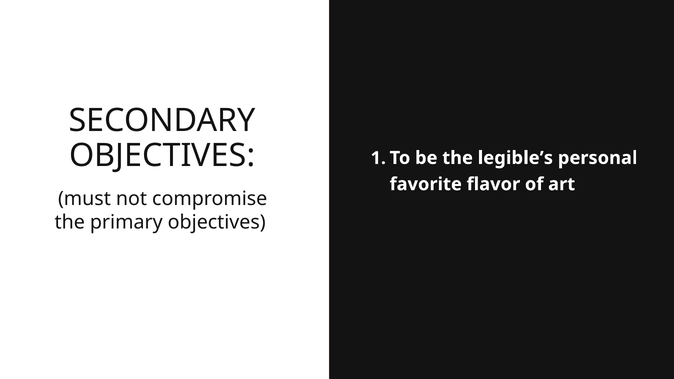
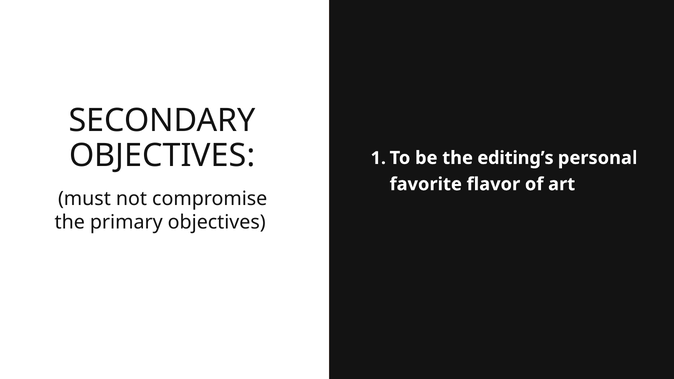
legible’s: legible’s -> editing’s
